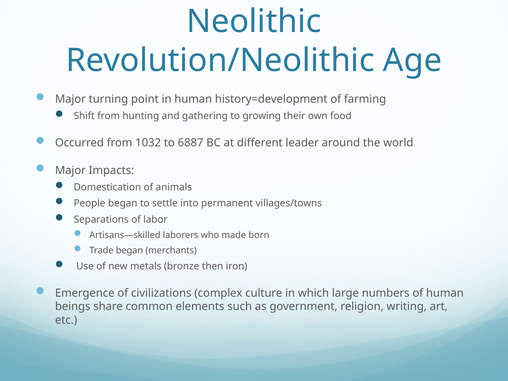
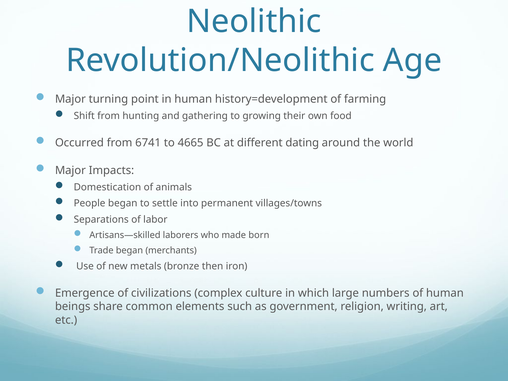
1032: 1032 -> 6741
6887: 6887 -> 4665
leader: leader -> dating
